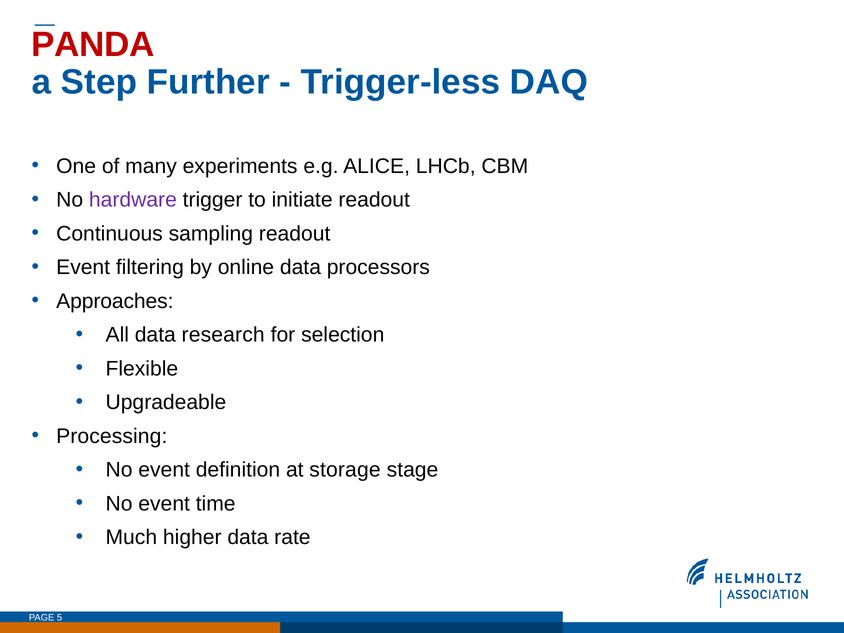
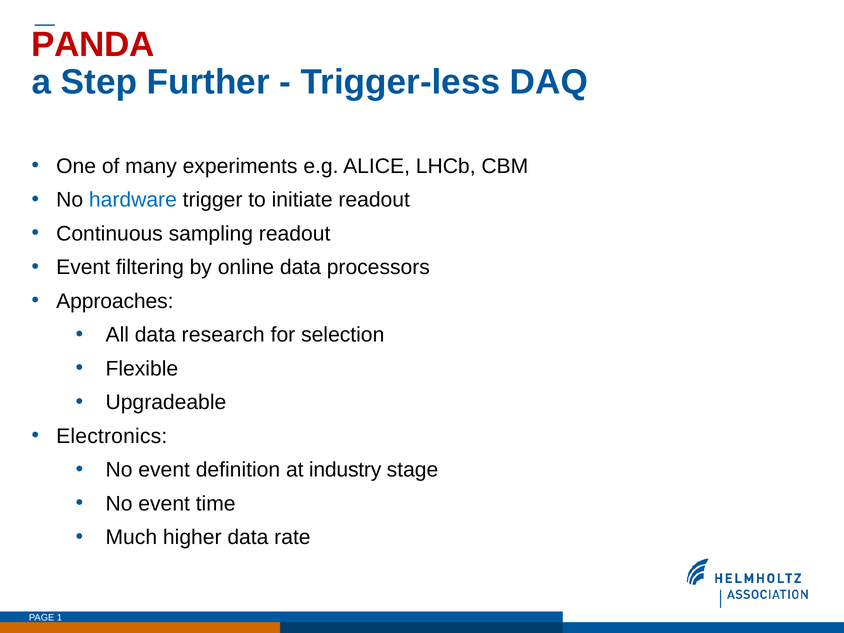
hardware colour: purple -> blue
Processing: Processing -> Electronics
storage: storage -> industry
5: 5 -> 1
